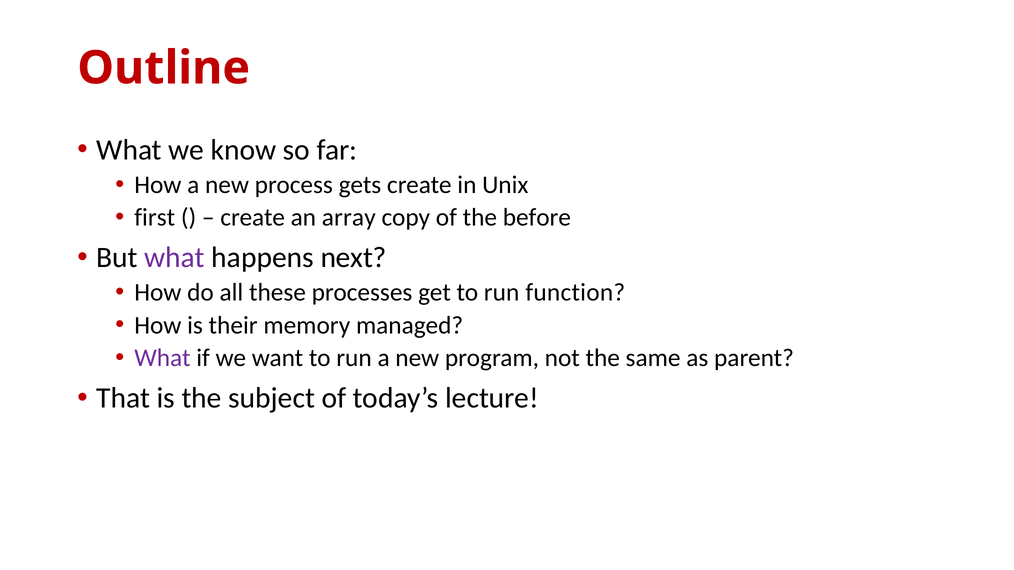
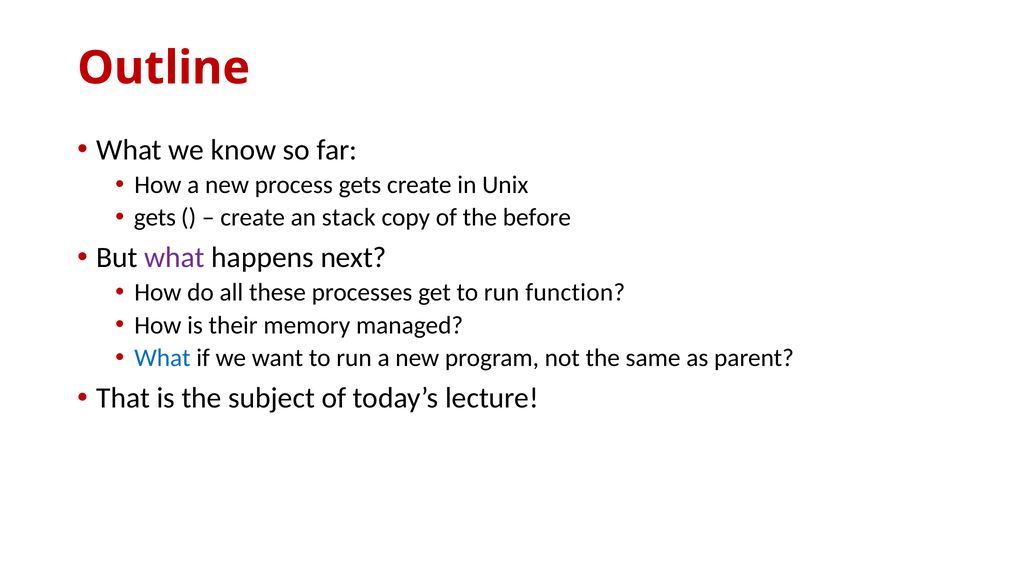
first at (155, 218): first -> gets
array: array -> stack
What at (162, 358) colour: purple -> blue
